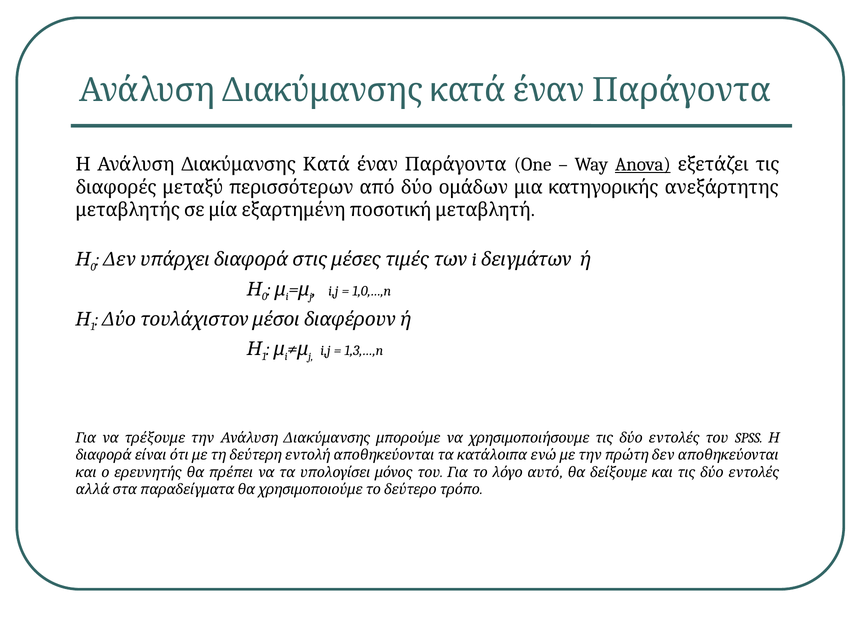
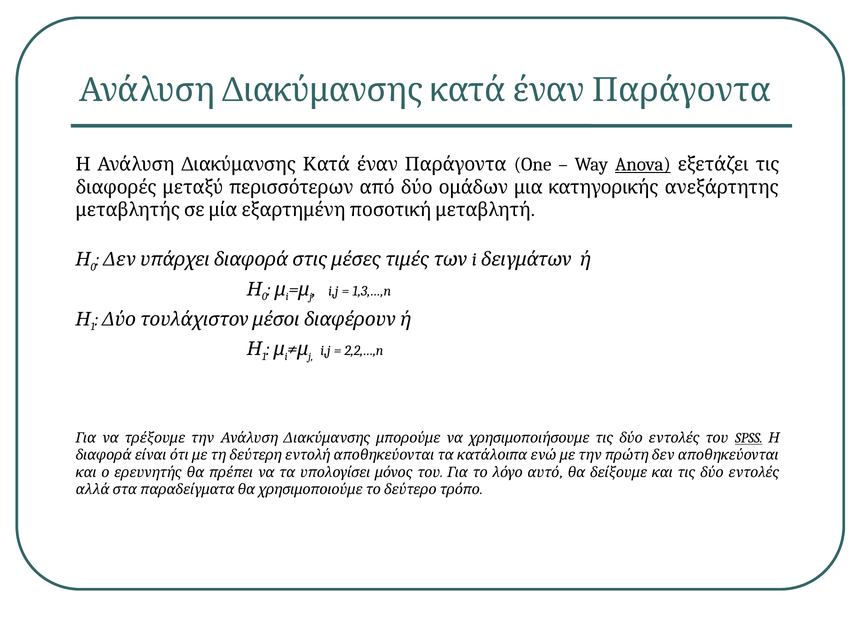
1,0,…,n: 1,0,…,n -> 1,3,…,n
1,3,…,n: 1,3,…,n -> 2,2,…,n
SPSS underline: none -> present
